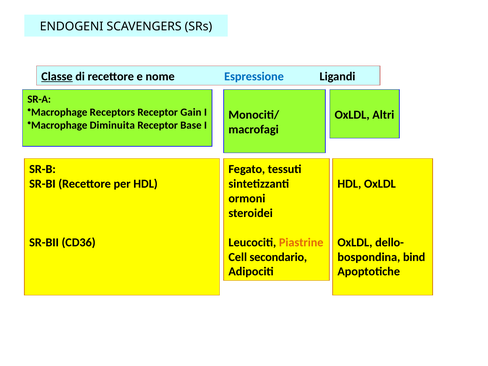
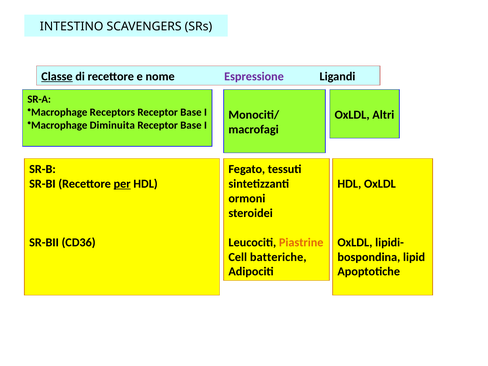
ENDOGENI: ENDOGENI -> INTESTINO
Espressione colour: blue -> purple
Gain at (191, 112): Gain -> Base
per underline: none -> present
dello-: dello- -> lipidi-
secondario: secondario -> batteriche
bind: bind -> lipid
